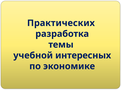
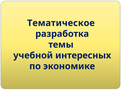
Практических: Практических -> Тематическое
